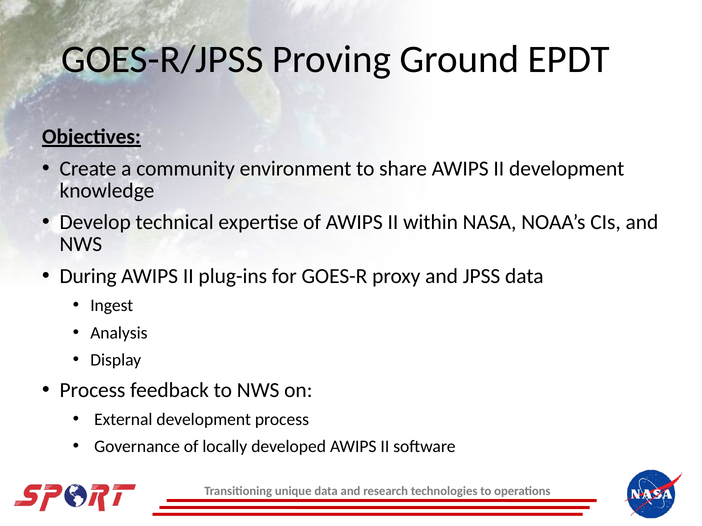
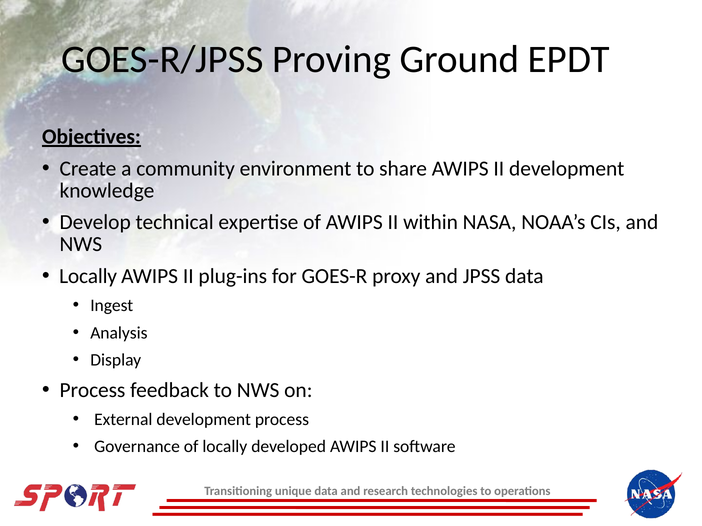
During at (88, 276): During -> Locally
